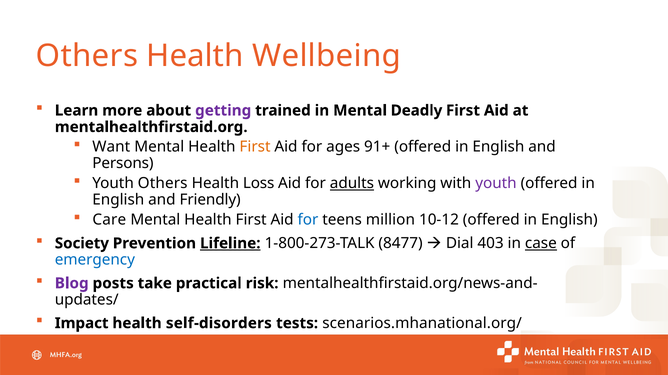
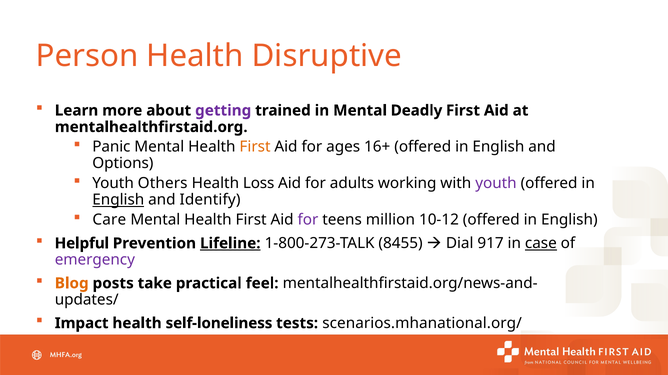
Others at (87, 56): Others -> Person
Wellbeing: Wellbeing -> Disruptive
Want: Want -> Panic
91+: 91+ -> 16+
Persons: Persons -> Options
adults underline: present -> none
English at (118, 200) underline: none -> present
Friendly: Friendly -> Identify
for at (308, 220) colour: blue -> purple
Society: Society -> Helpful
8477: 8477 -> 8455
403: 403 -> 917
emergency colour: blue -> purple
Blog colour: purple -> orange
risk: risk -> feel
self-disorders: self-disorders -> self-loneliness
